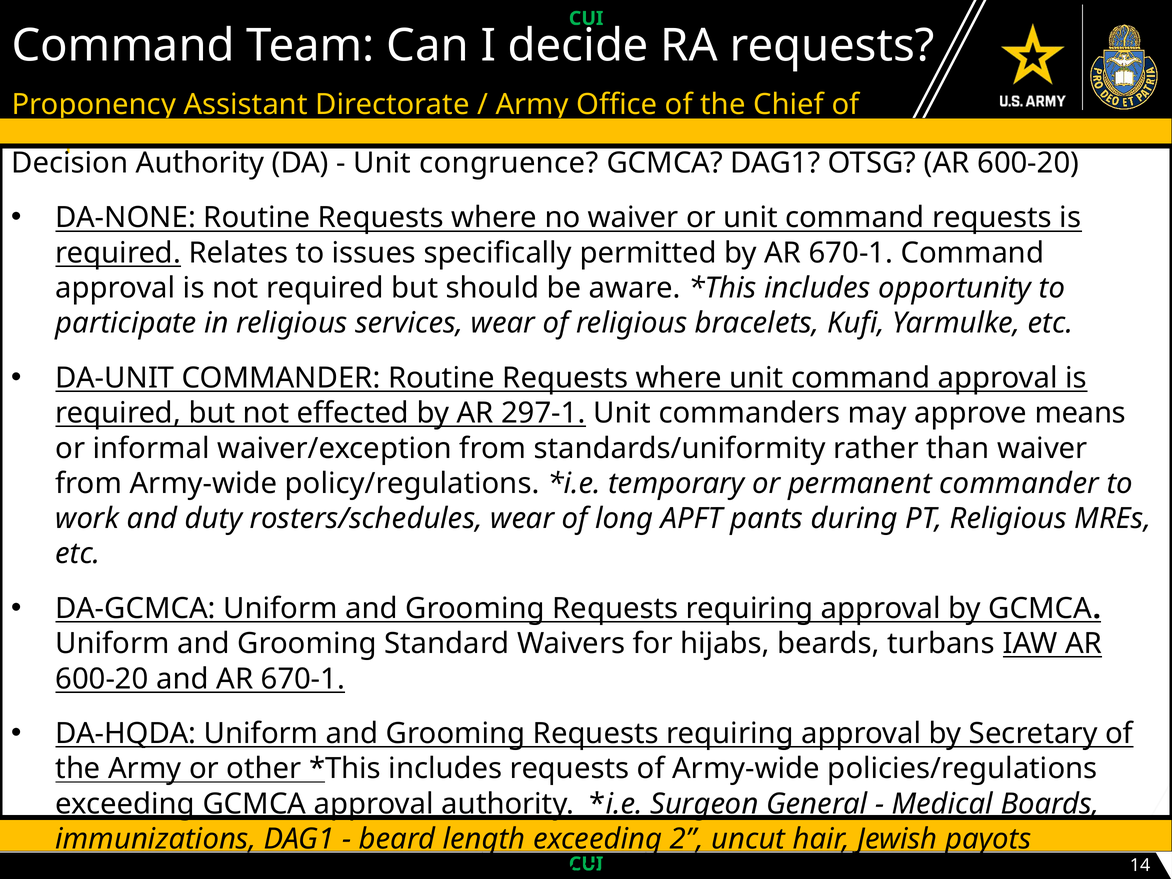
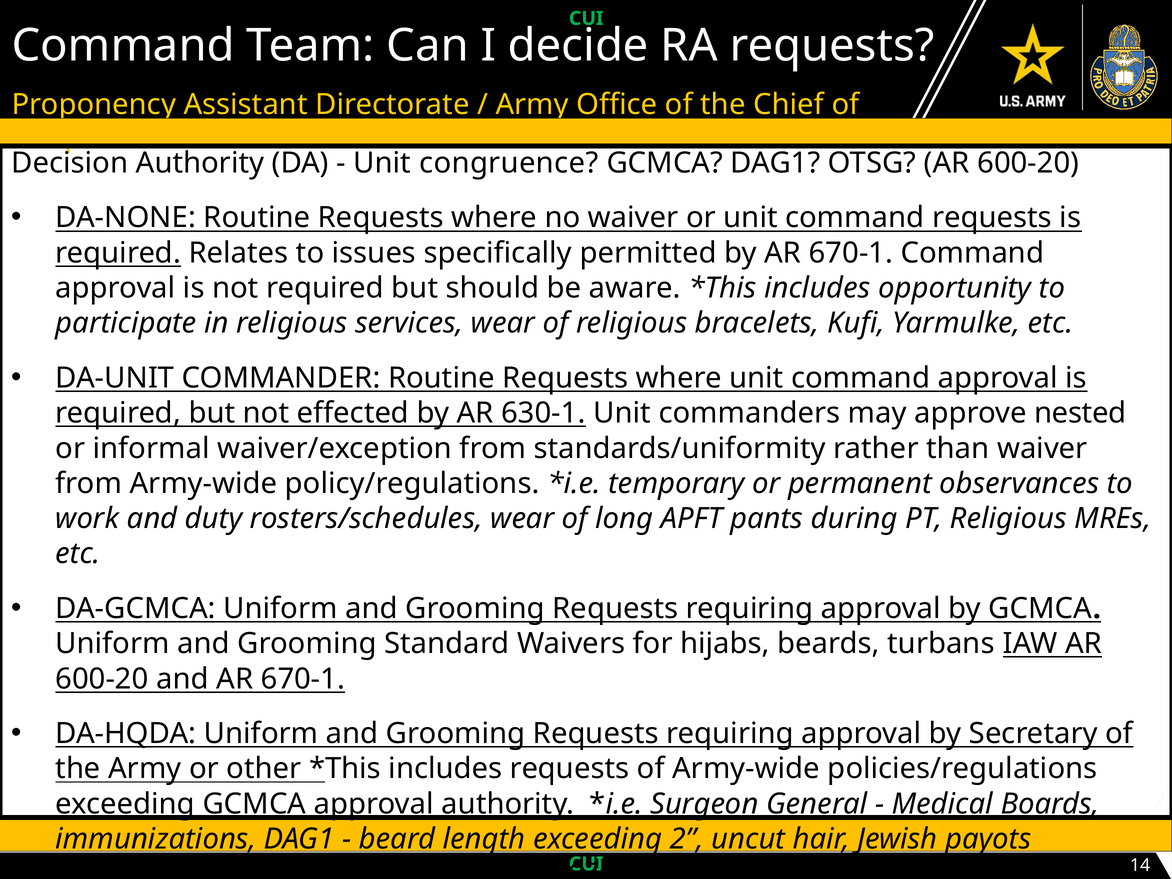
297-1: 297-1 -> 630-1
means: means -> nested
permanent commander: commander -> observances
